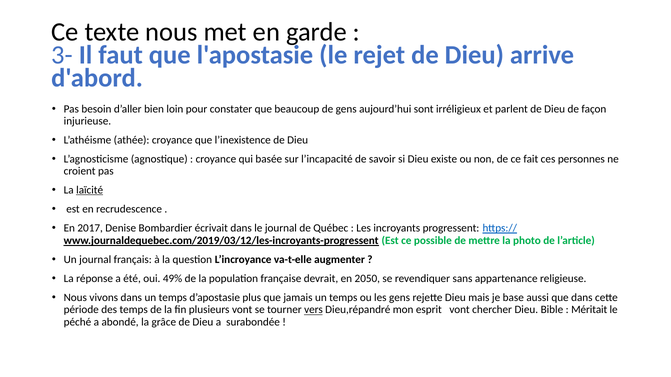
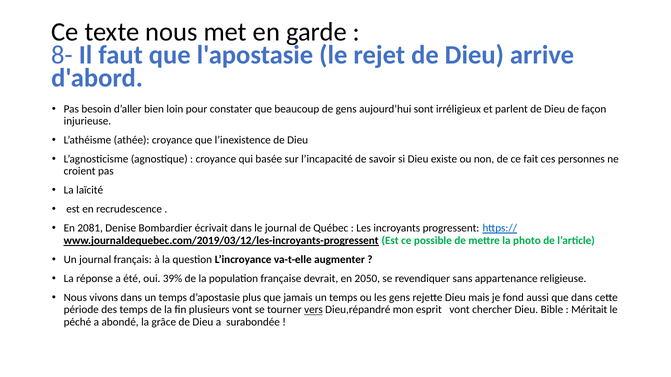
3-: 3- -> 8-
laïcité underline: present -> none
2017: 2017 -> 2081
49%: 49% -> 39%
base: base -> fond
